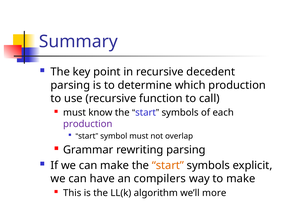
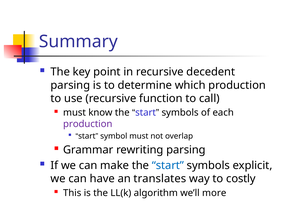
start at (168, 166) colour: orange -> blue
compilers: compilers -> translates
to make: make -> costly
